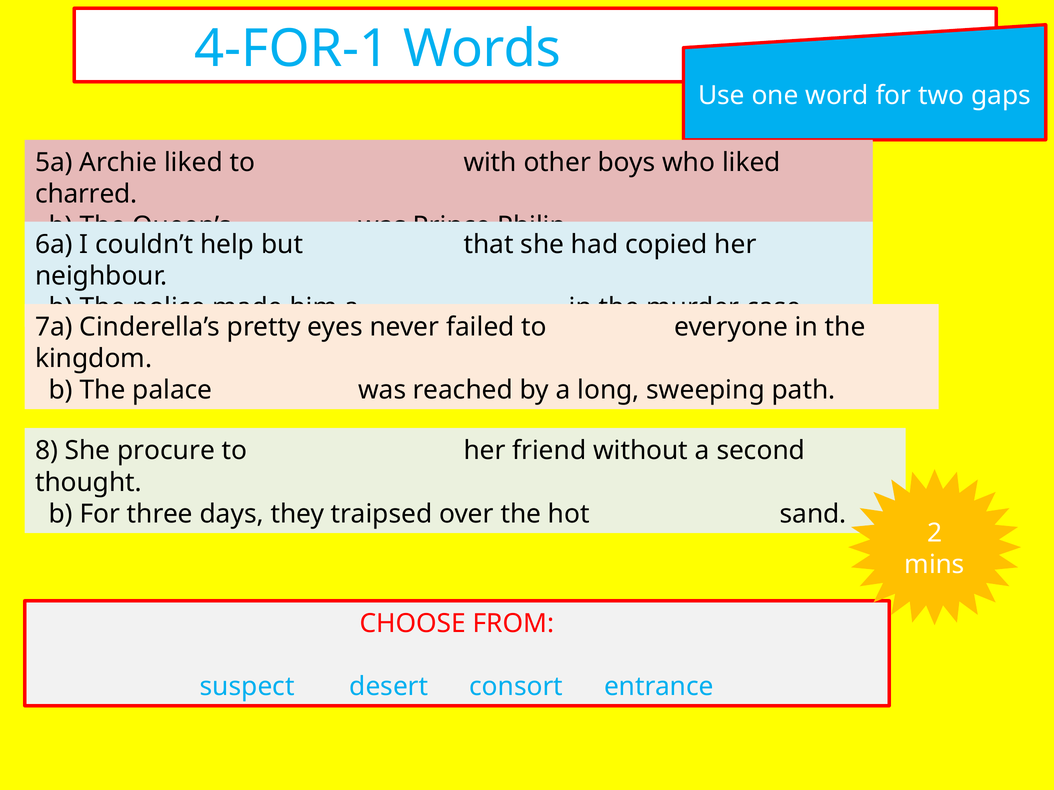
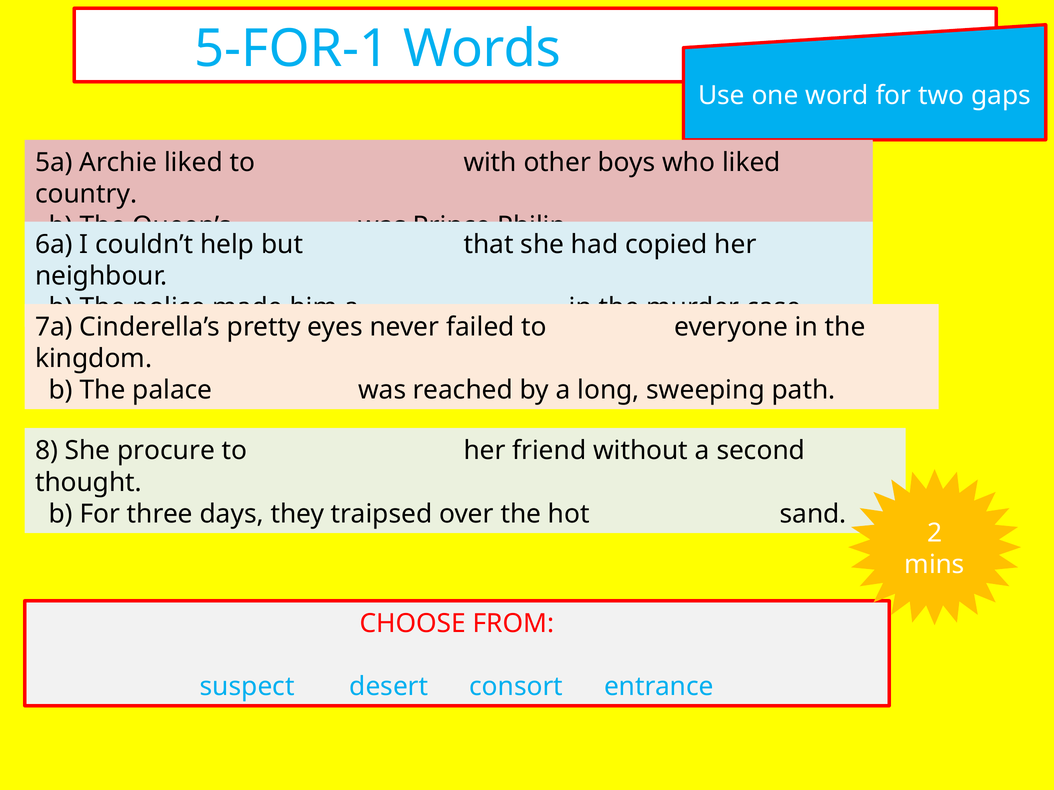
4-FOR-1: 4-FOR-1 -> 5-FOR-1
charred: charred -> country
